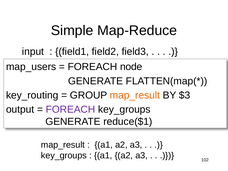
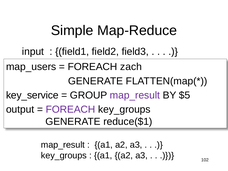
node: node -> zach
key_routing: key_routing -> key_service
map_result at (135, 95) colour: orange -> purple
$3: $3 -> $5
